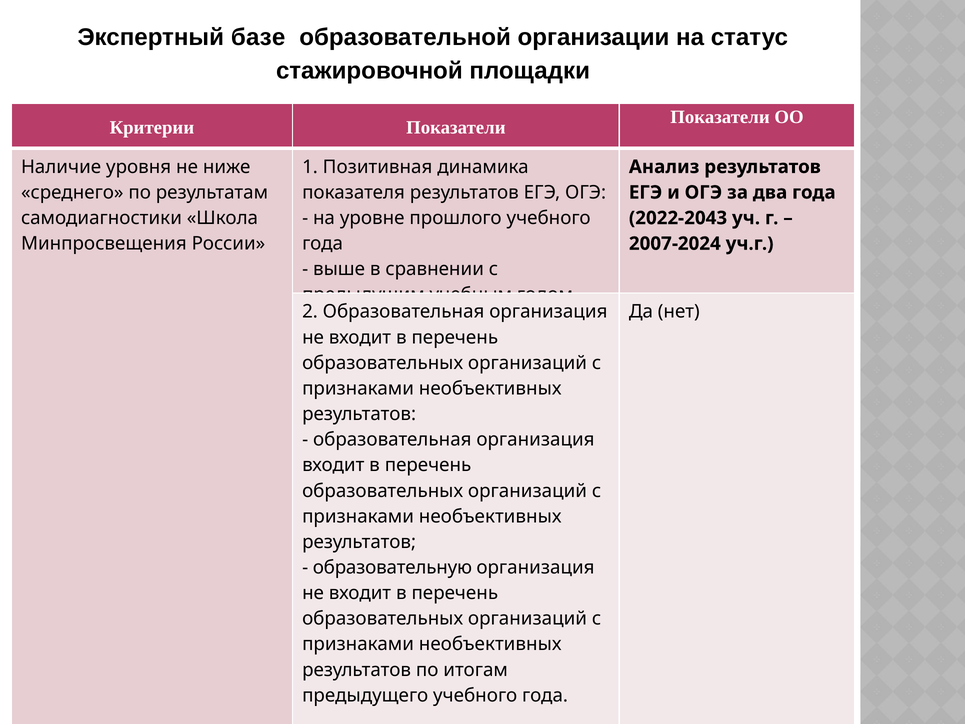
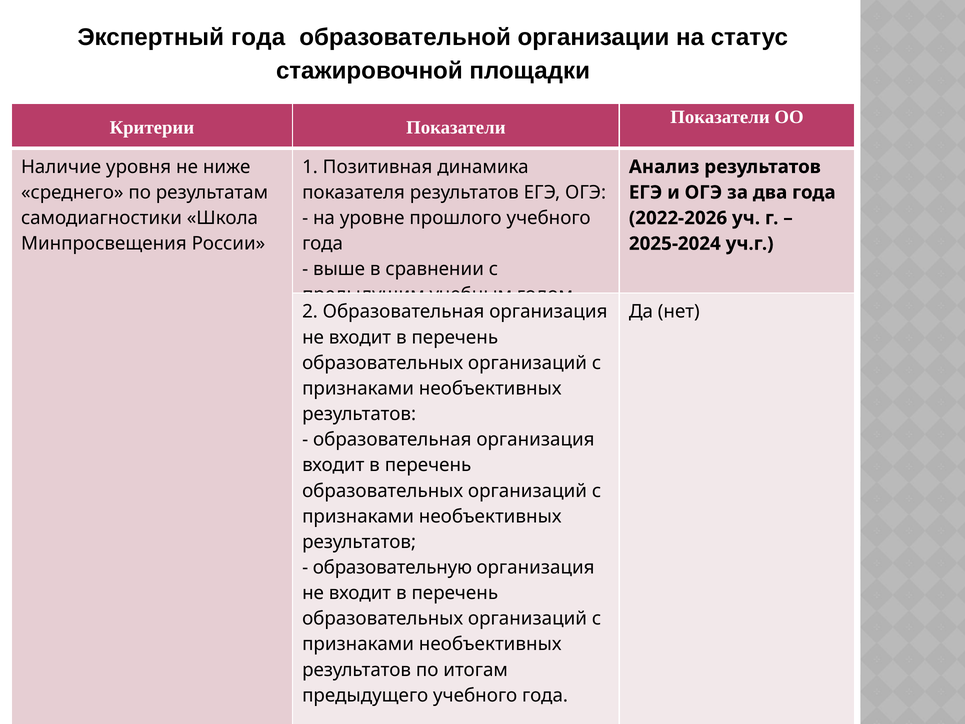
Экспертный базе: базе -> года
2022-2043: 2022-2043 -> 2022-2026
2007-2024: 2007-2024 -> 2025-2024
